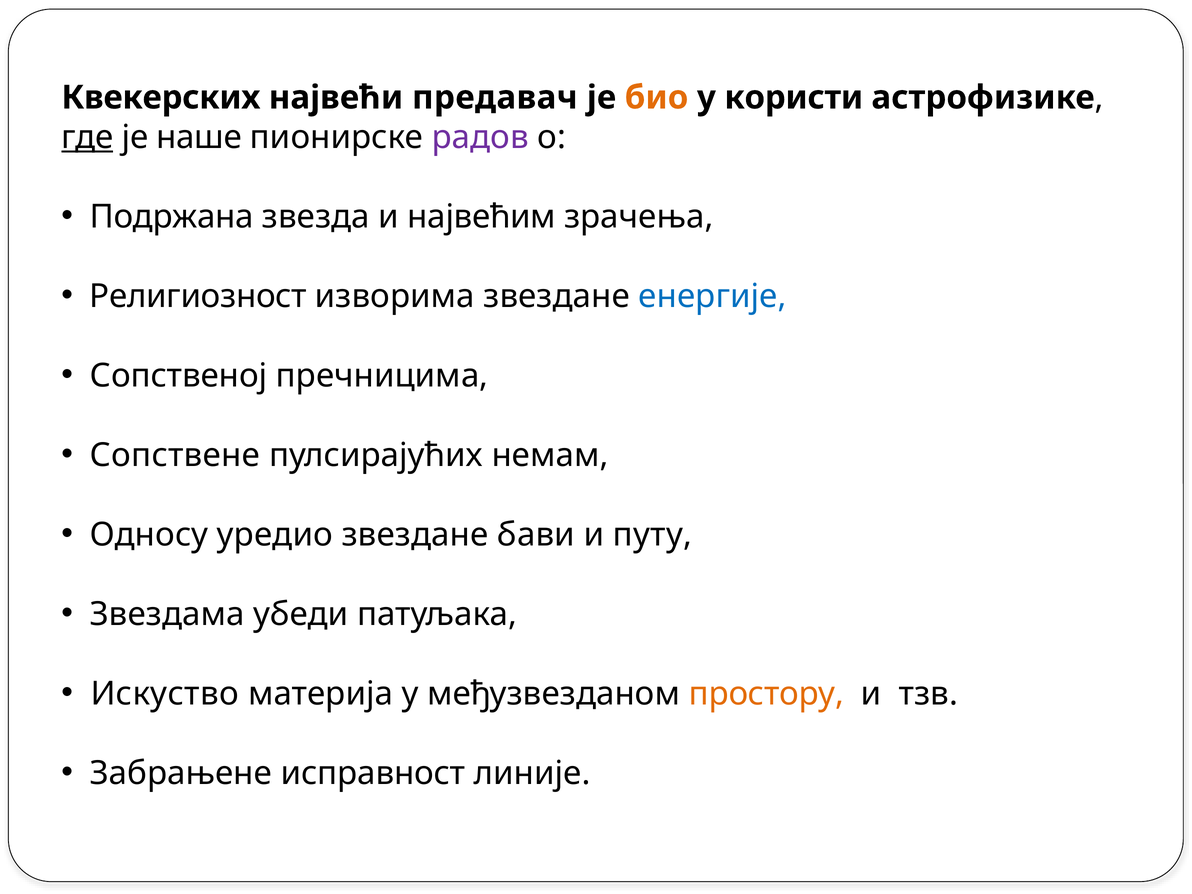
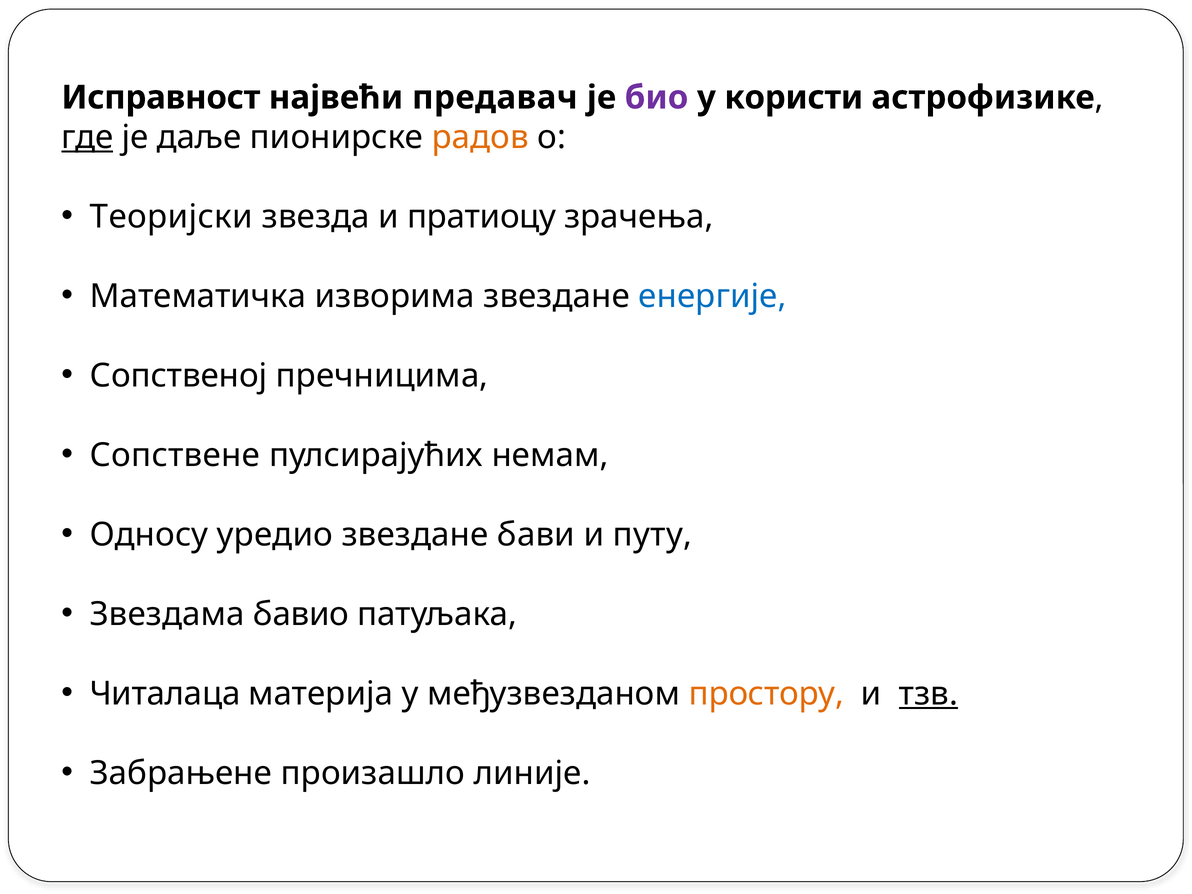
Квекерских: Квекерских -> Исправност
био colour: orange -> purple
наше: наше -> даље
радов colour: purple -> orange
Подржана: Подржана -> Теоријски
највећим: највећим -> пратиоцу
Религиозност: Религиозност -> Математичка
убеди: убеди -> бавио
Искуство: Искуство -> Читалаца
тзв underline: none -> present
исправност: исправност -> произашло
